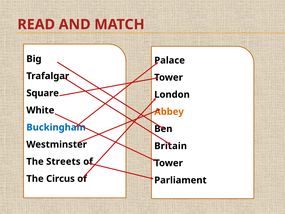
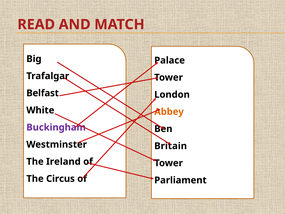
Square: Square -> Belfast
Buckingham colour: blue -> purple
Streets: Streets -> Ireland
